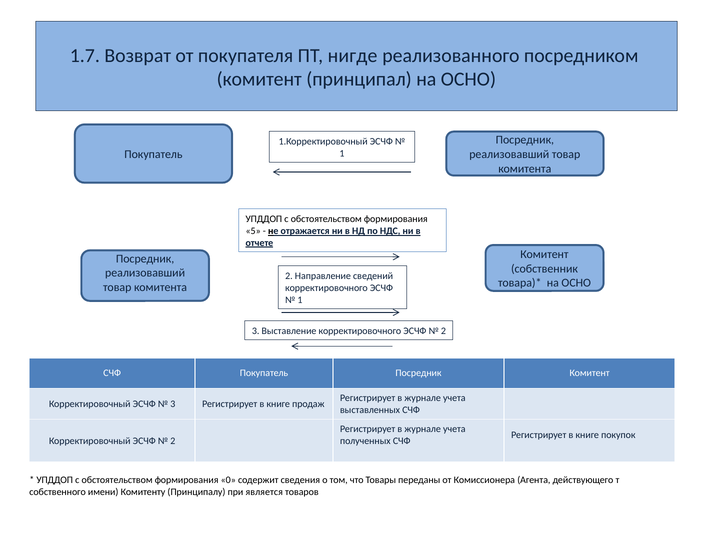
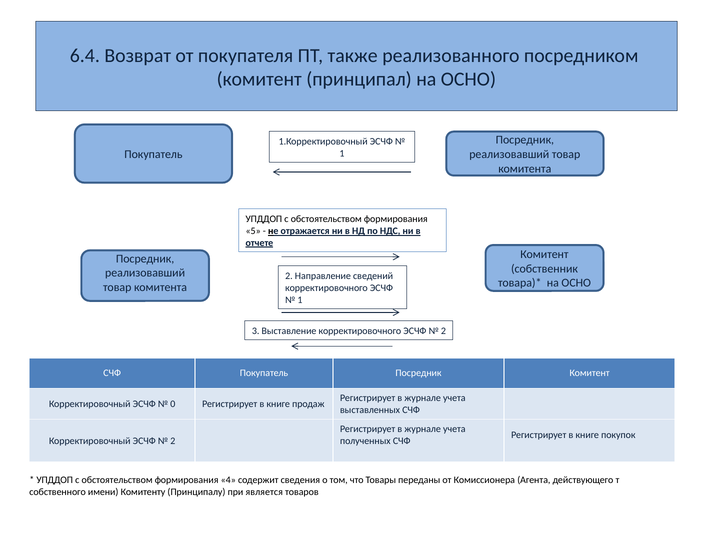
1.7: 1.7 -> 6.4
нигде: нигде -> также
3 at (173, 404): 3 -> 0
0: 0 -> 4
